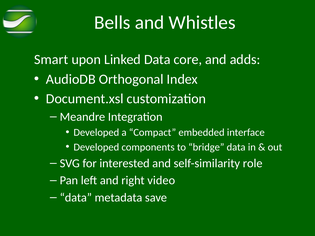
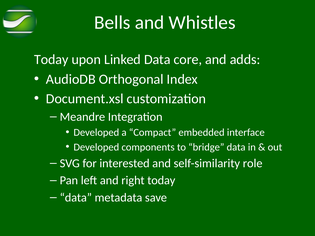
Smart at (51, 60): Smart -> Today
right video: video -> today
